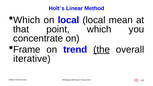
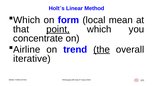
on local: local -> form
point underline: none -> present
Frame: Frame -> Airline
